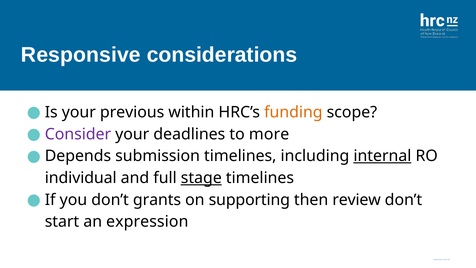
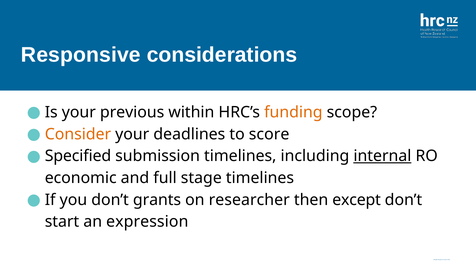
Consider colour: purple -> orange
more: more -> score
Depends: Depends -> Specified
individual: individual -> economic
stage underline: present -> none
supporting: supporting -> researcher
review: review -> except
